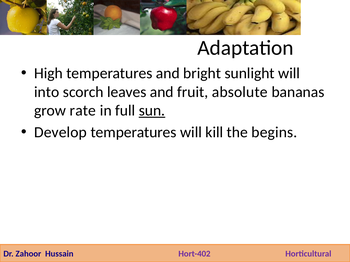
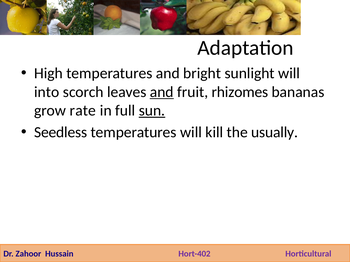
and at (162, 92) underline: none -> present
absolute: absolute -> rhizomes
Develop: Develop -> Seedless
begins: begins -> usually
